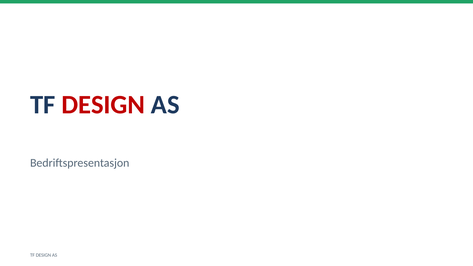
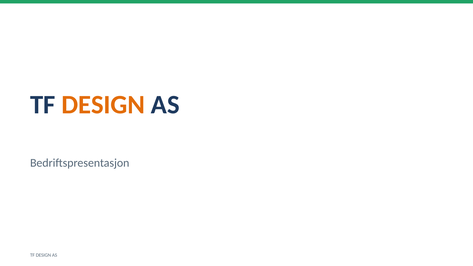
DESIGN at (103, 105) colour: red -> orange
